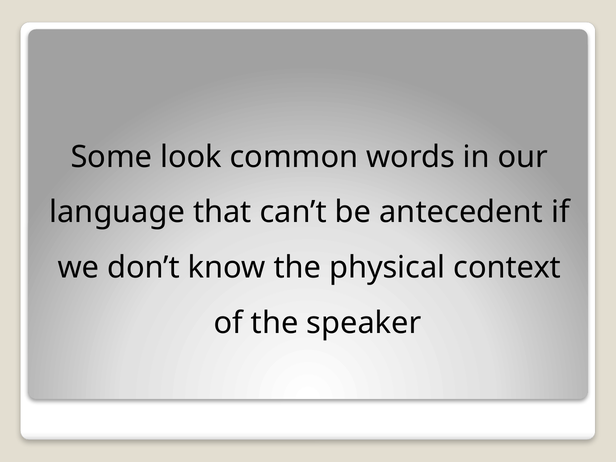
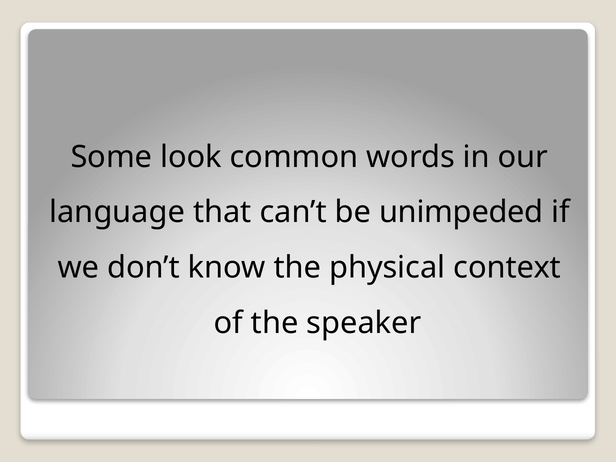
antecedent: antecedent -> unimpeded
